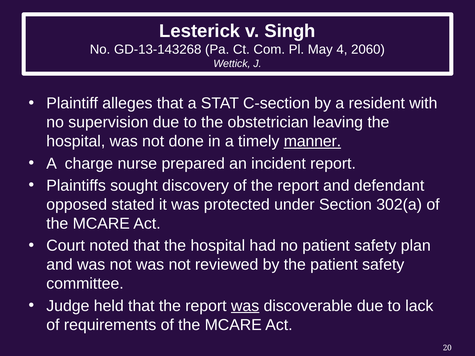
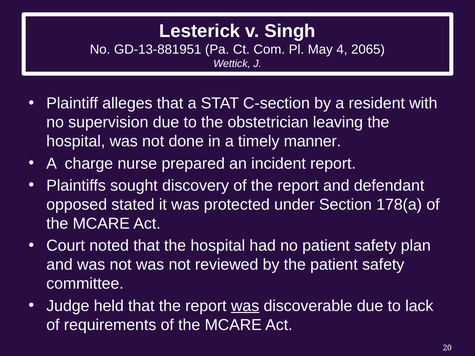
GD-13-143268: GD-13-143268 -> GD-13-881951
2060: 2060 -> 2065
manner underline: present -> none
302(a: 302(a -> 178(a
